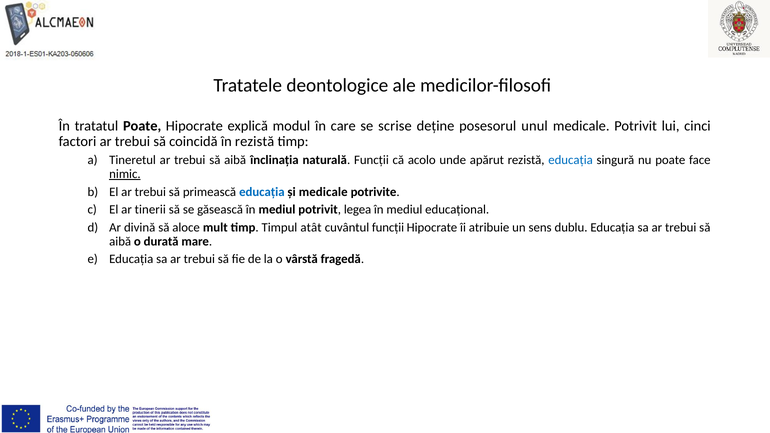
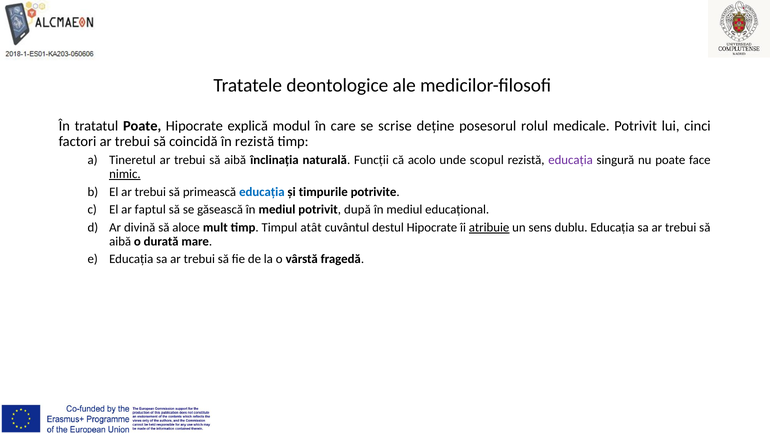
unul: unul -> rolul
apărut: apărut -> scopul
educația at (571, 160) colour: blue -> purple
și medicale: medicale -> timpurile
tinerii: tinerii -> faptul
legea: legea -> după
cuvântul funcții: funcții -> destul
atribuie underline: none -> present
